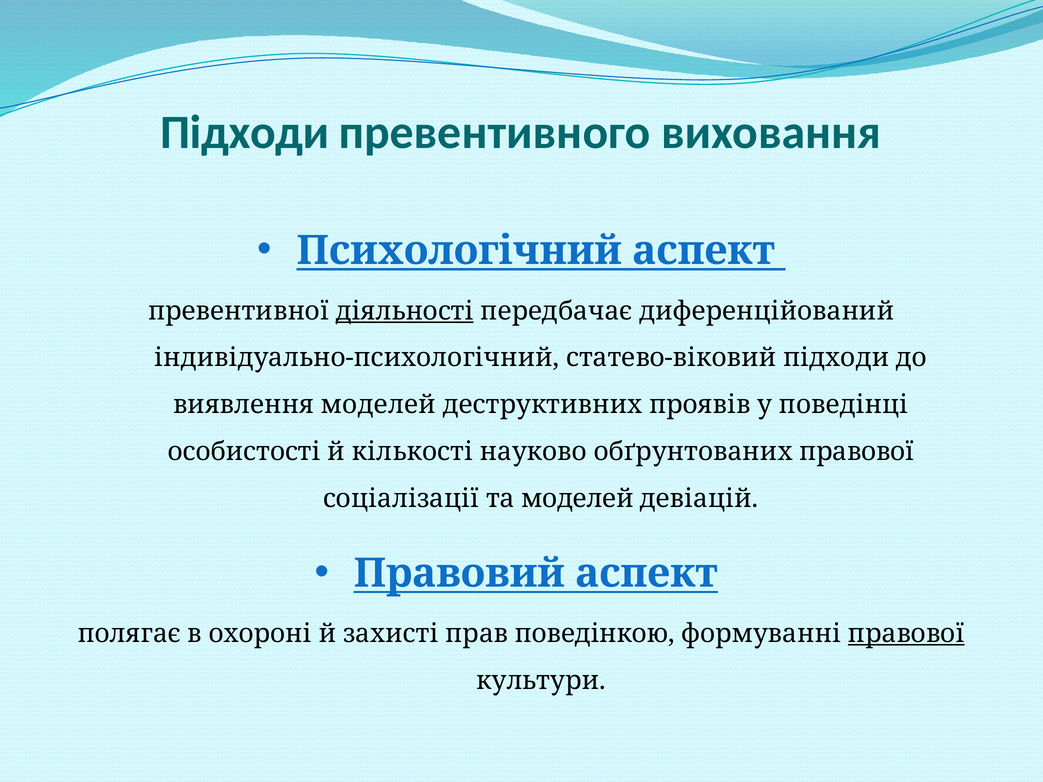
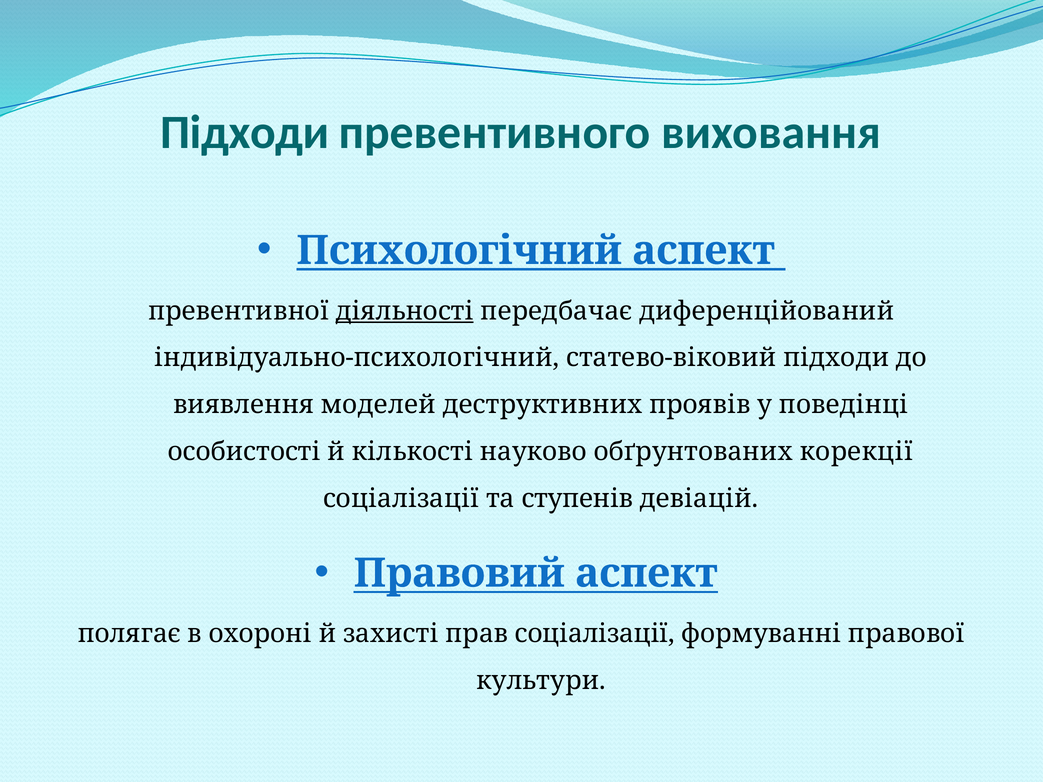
обґрунтованих правової: правової -> корекції
та моделей: моделей -> ступенів
прав поведінкою: поведінкою -> соціалізації
правової at (906, 634) underline: present -> none
